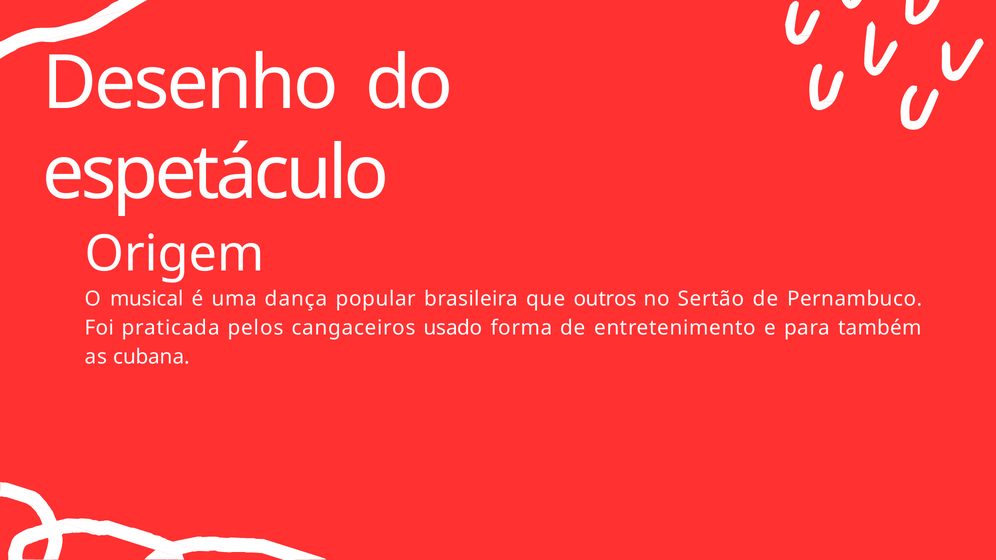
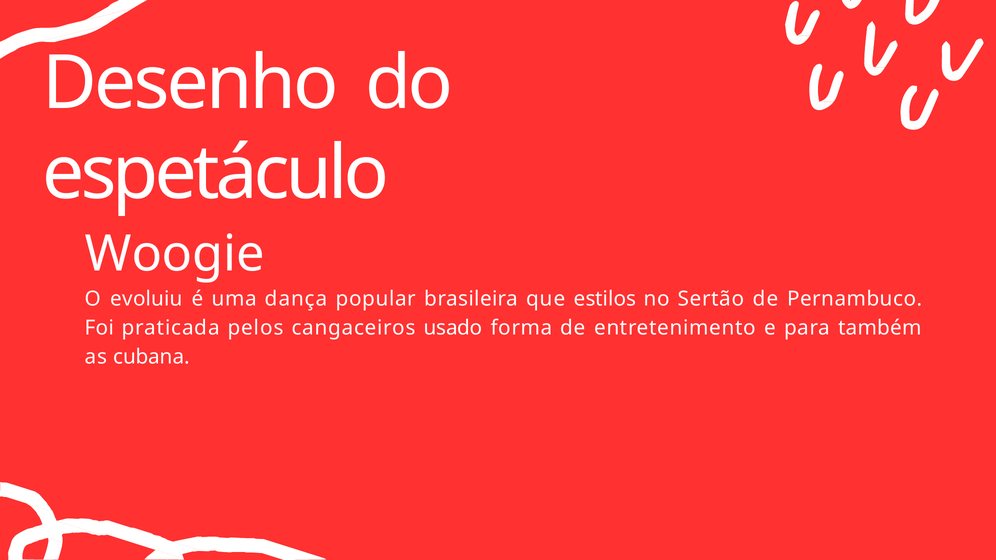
Origem: Origem -> Woogie
musical: musical -> evoluiu
outros: outros -> estilos
